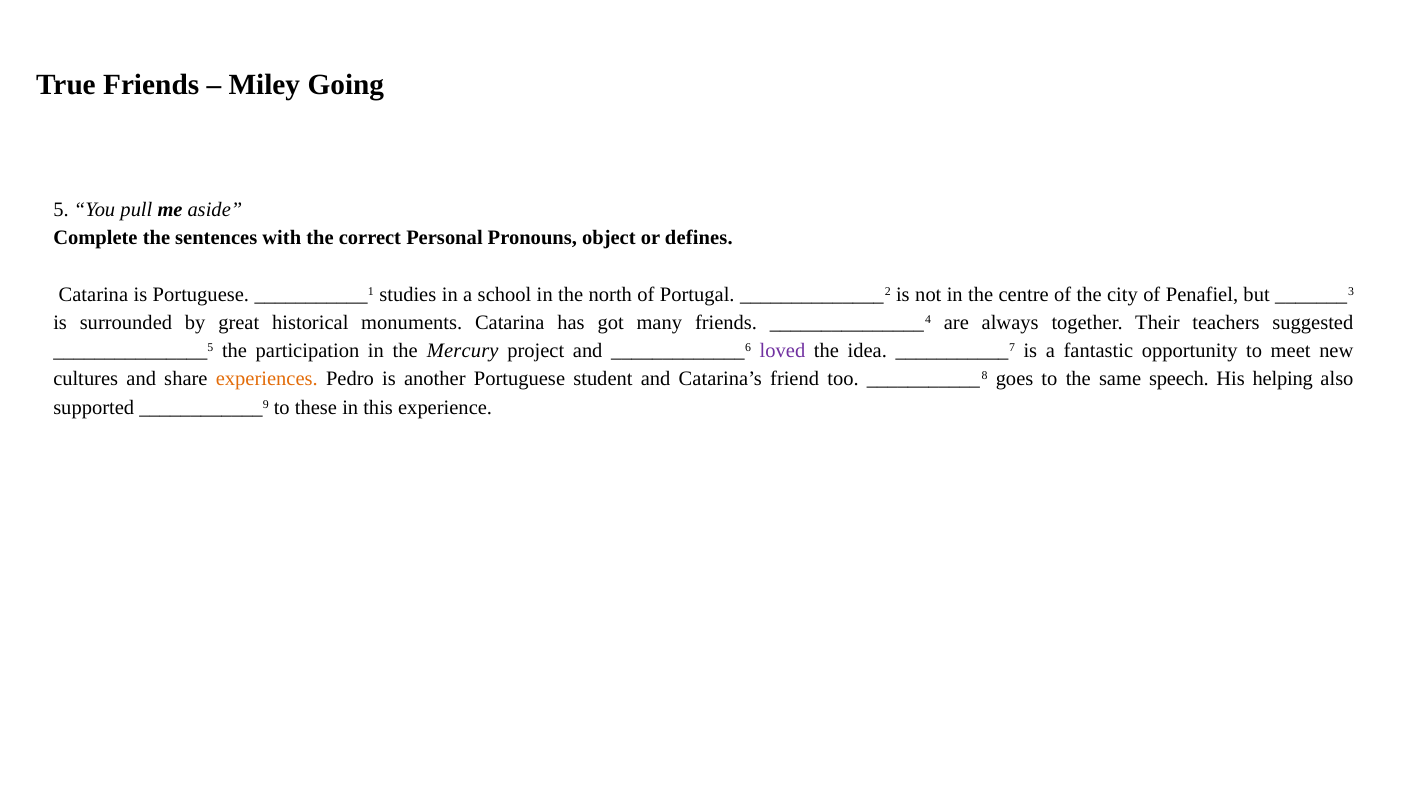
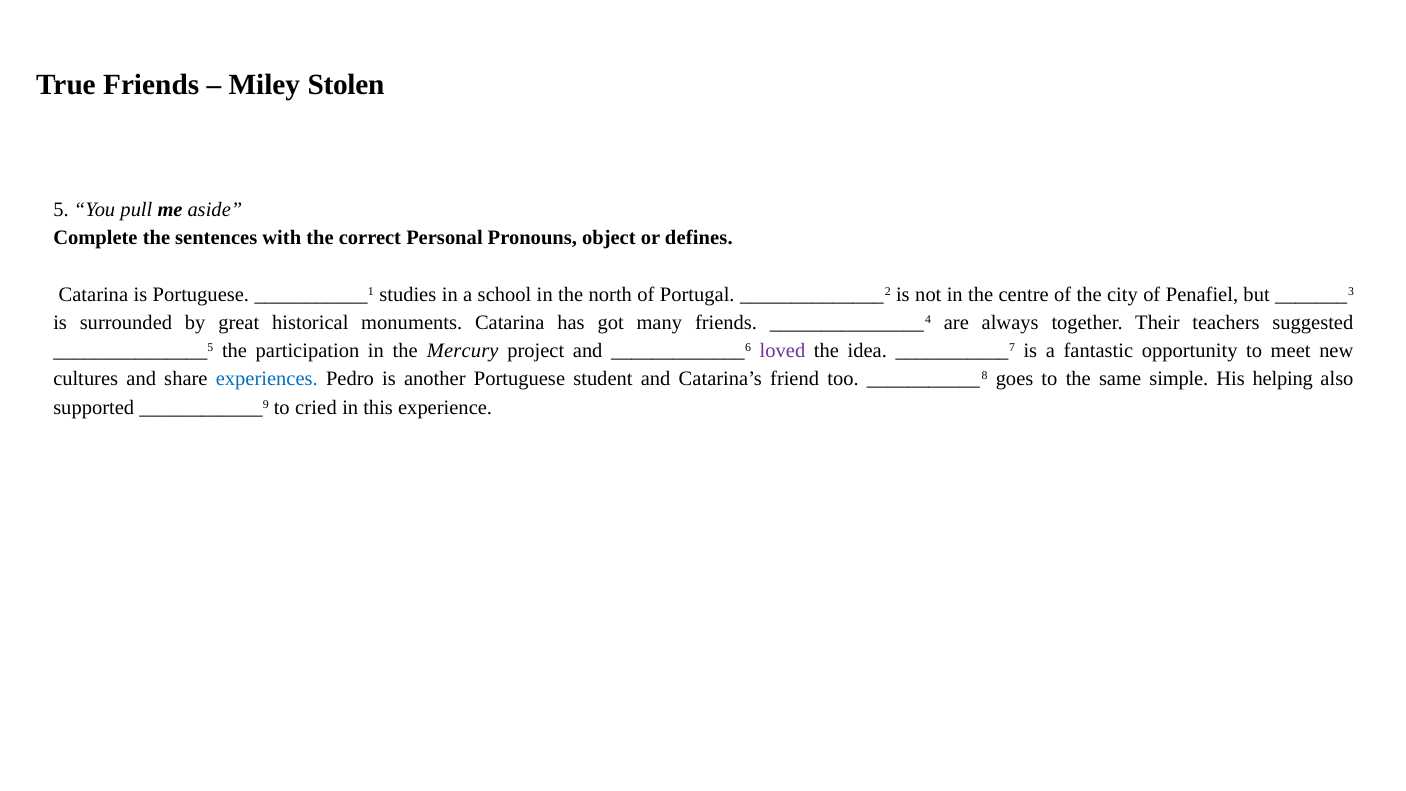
Going: Going -> Stolen
experiences colour: orange -> blue
speech: speech -> simple
these: these -> cried
